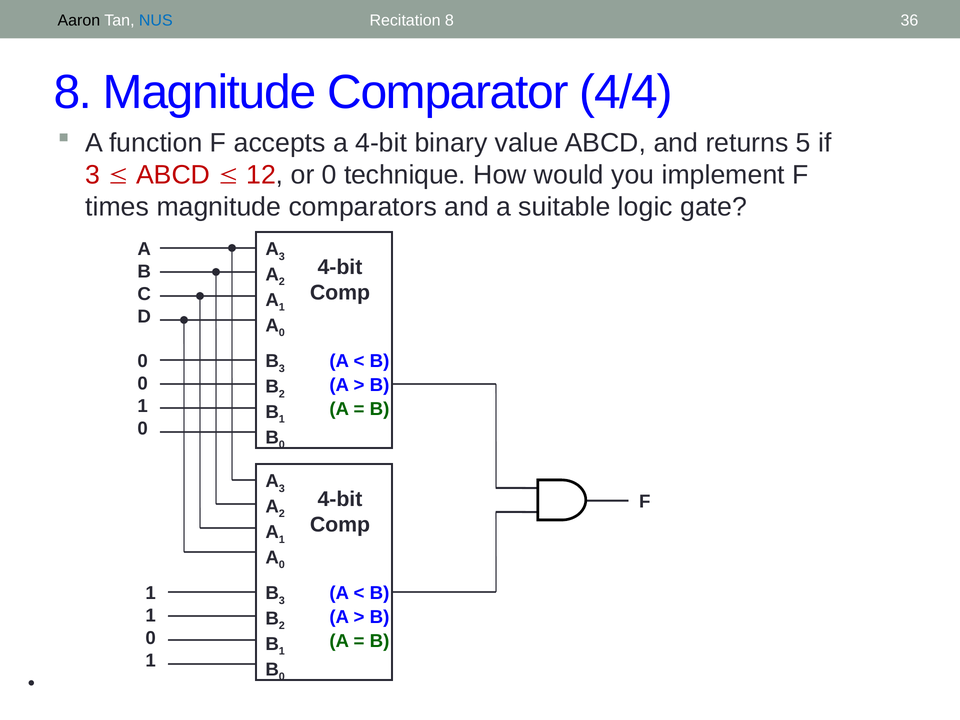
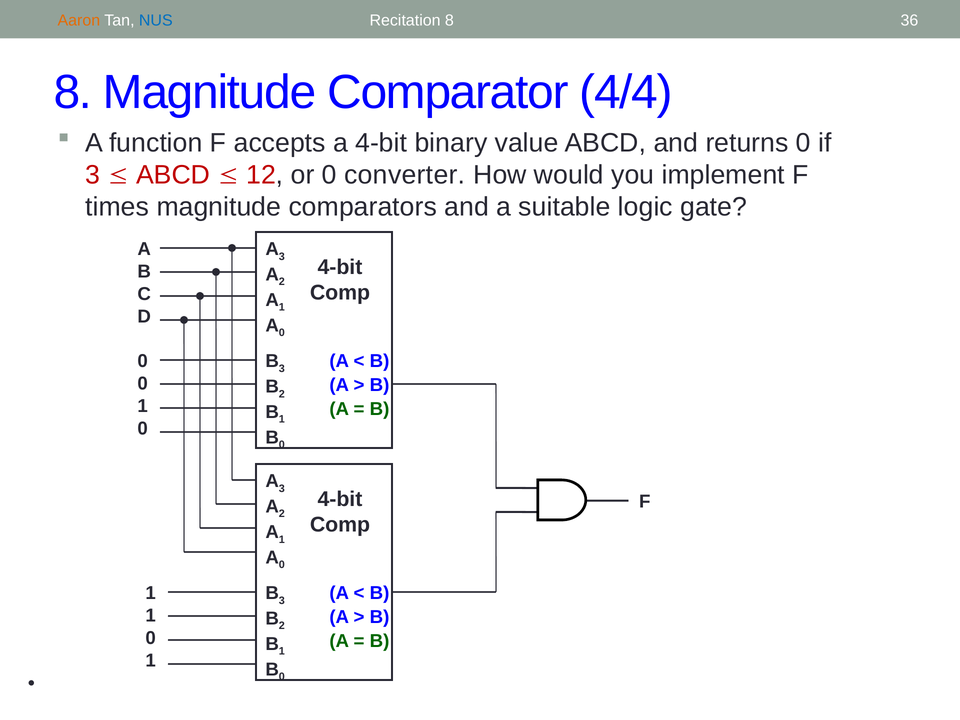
Aaron colour: black -> orange
returns 5: 5 -> 0
technique: technique -> converter
